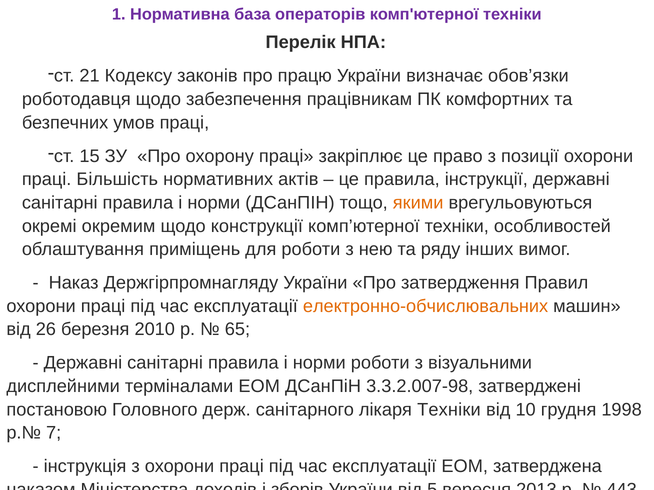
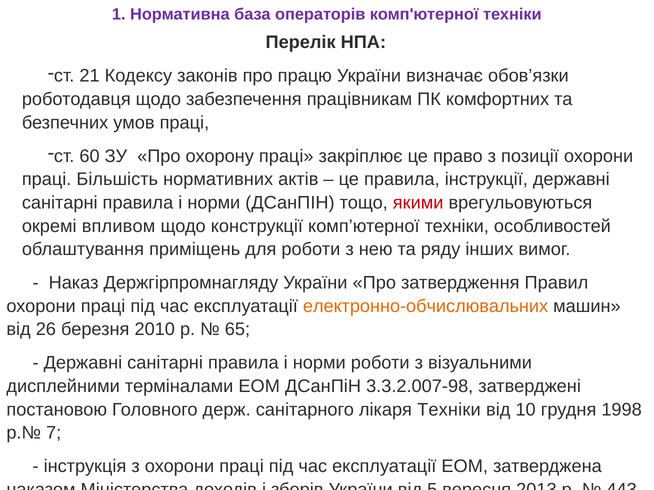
15: 15 -> 60
якими colour: orange -> red
окремим: окремим -> впливом
